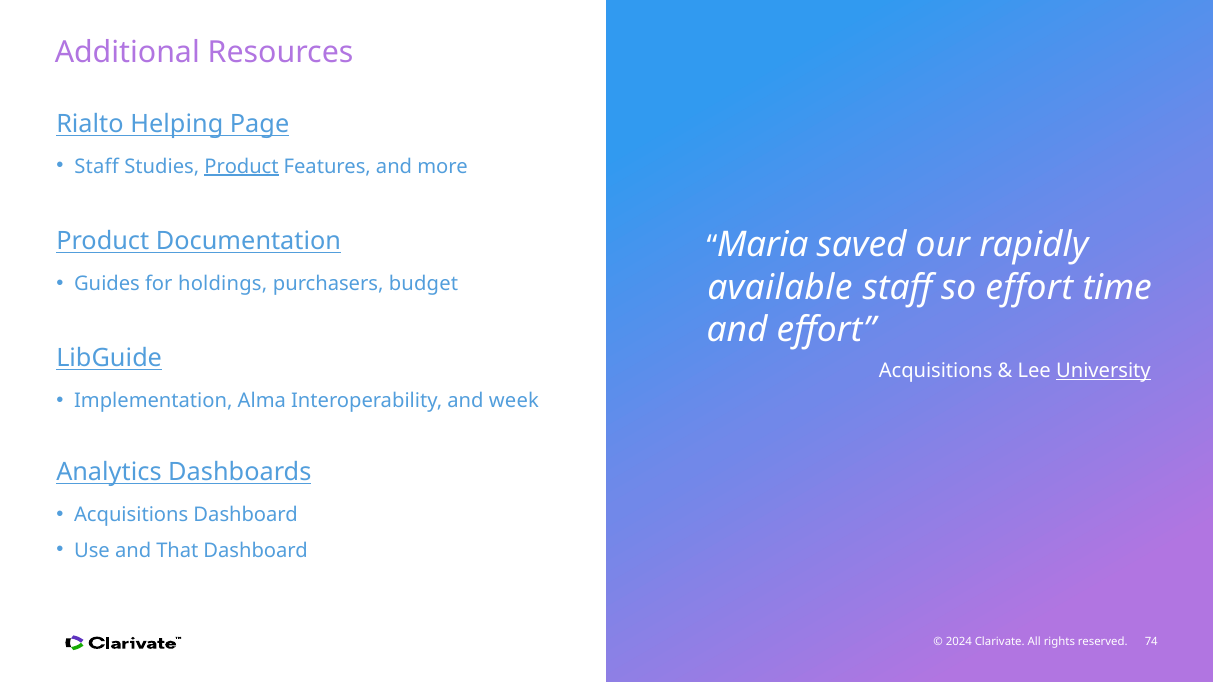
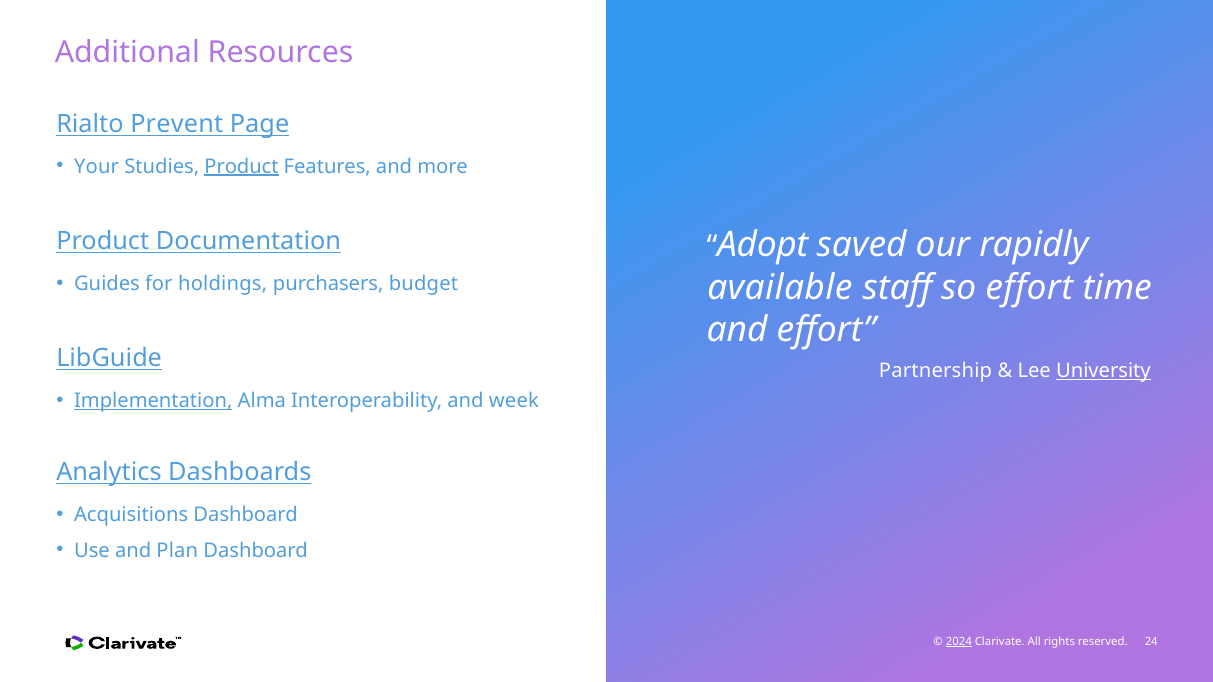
Helping: Helping -> Prevent
Staff at (97, 166): Staff -> Your
Maria: Maria -> Adopt
Acquisitions at (936, 371): Acquisitions -> Partnership
Implementation underline: none -> present
That: That -> Plan
2024 underline: none -> present
74: 74 -> 24
